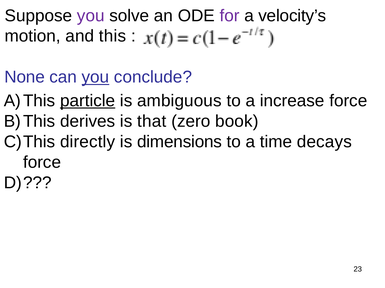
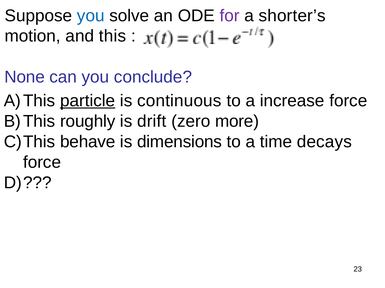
you at (91, 16) colour: purple -> blue
velocity’s: velocity’s -> shorter’s
you at (95, 77) underline: present -> none
ambiguous: ambiguous -> continuous
derives: derives -> roughly
that: that -> drift
book: book -> more
directly: directly -> behave
